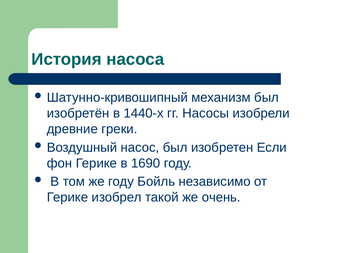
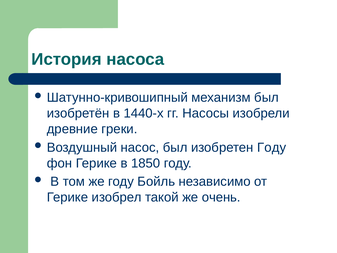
изобретен Если: Если -> Году
1690: 1690 -> 1850
